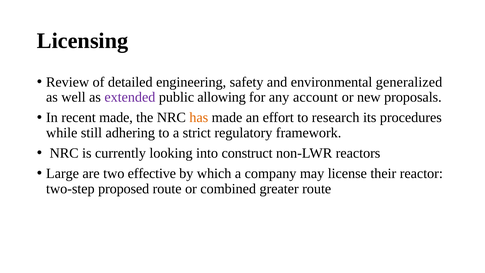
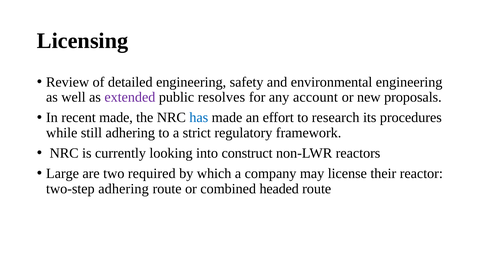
environmental generalized: generalized -> engineering
allowing: allowing -> resolves
has colour: orange -> blue
effective: effective -> required
two-step proposed: proposed -> adhering
greater: greater -> headed
